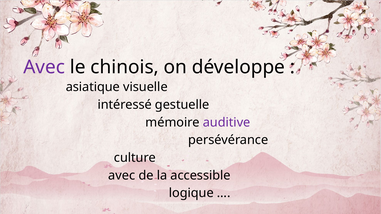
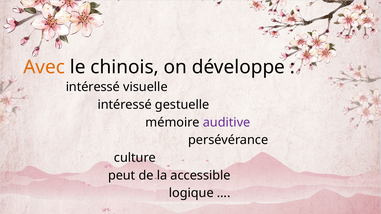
Avec at (44, 67) colour: purple -> orange
asiatique at (93, 87): asiatique -> intéressé
avec at (122, 176): avec -> peut
